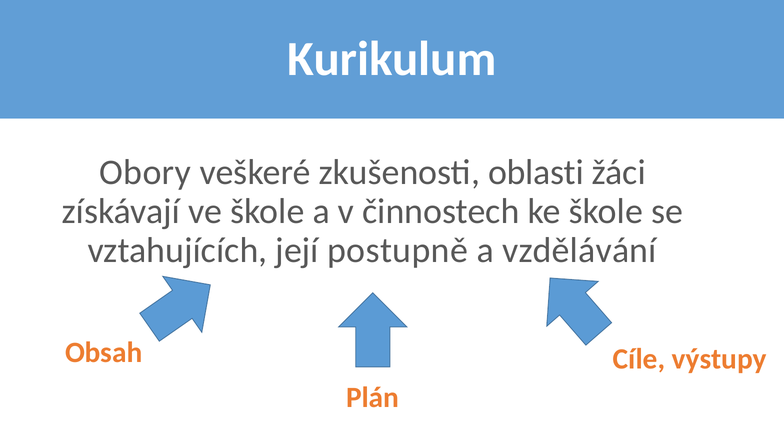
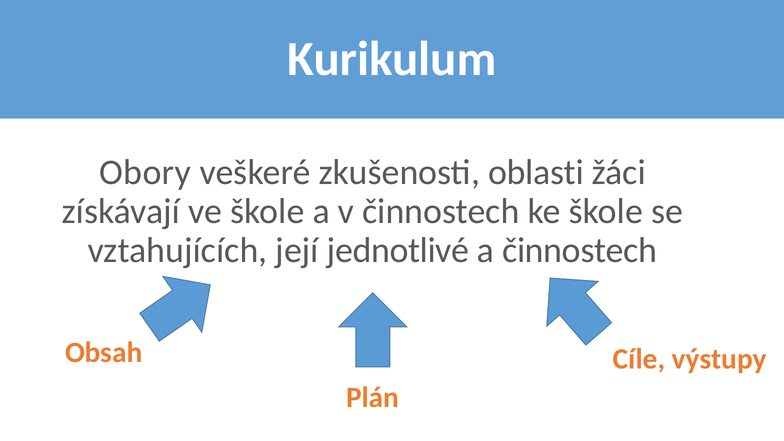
postupně: postupně -> jednotlivé
a vzdělávání: vzdělávání -> činnostech
